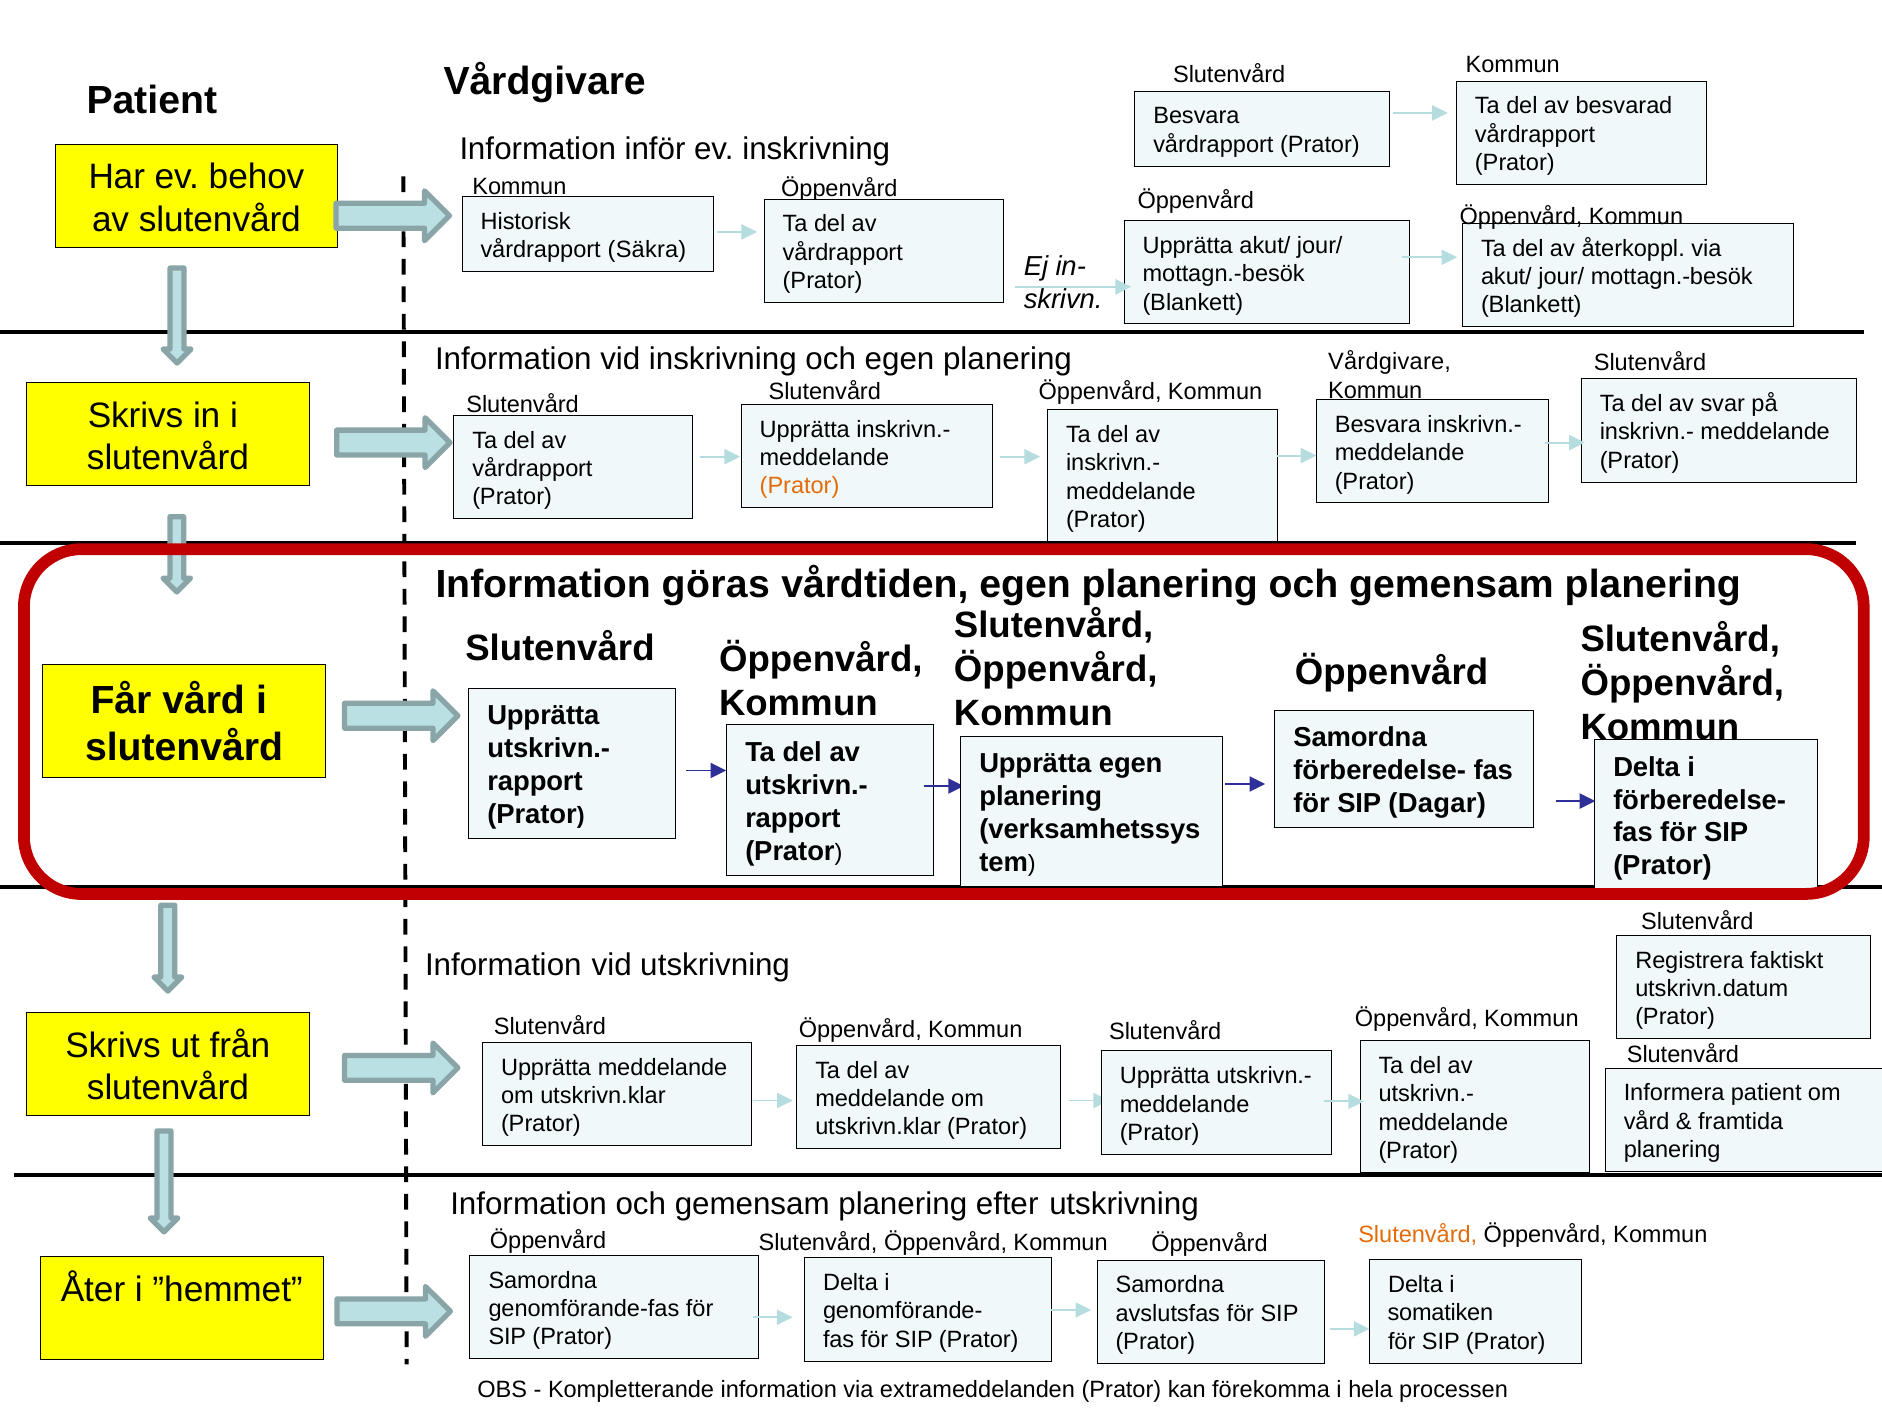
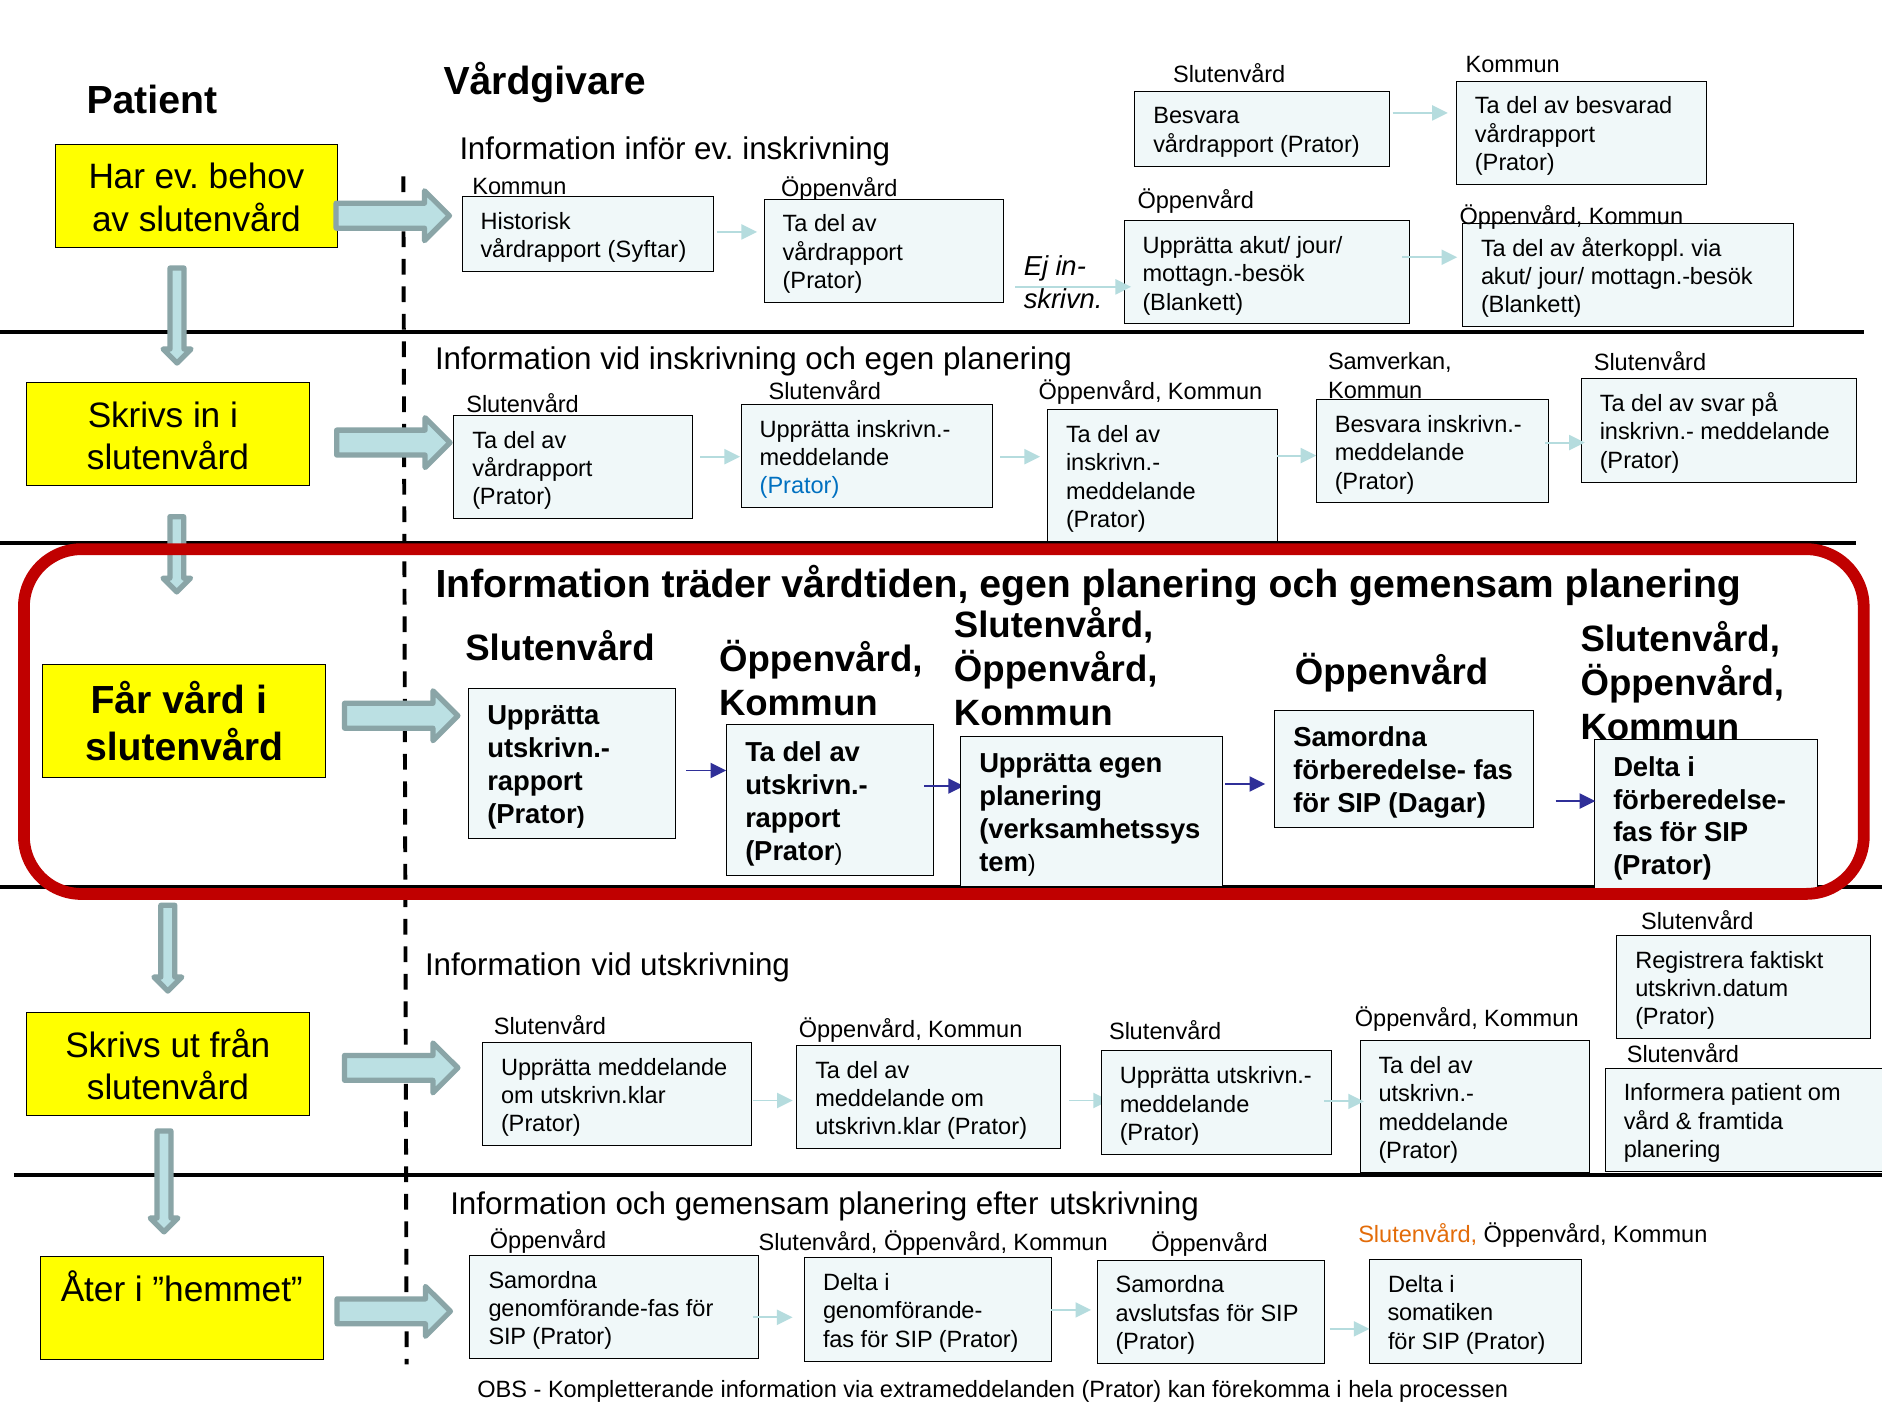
Säkra: Säkra -> Syftar
Vårdgivare at (1390, 362): Vårdgivare -> Samverkan
Prator at (800, 486) colour: orange -> blue
göras: göras -> träder
